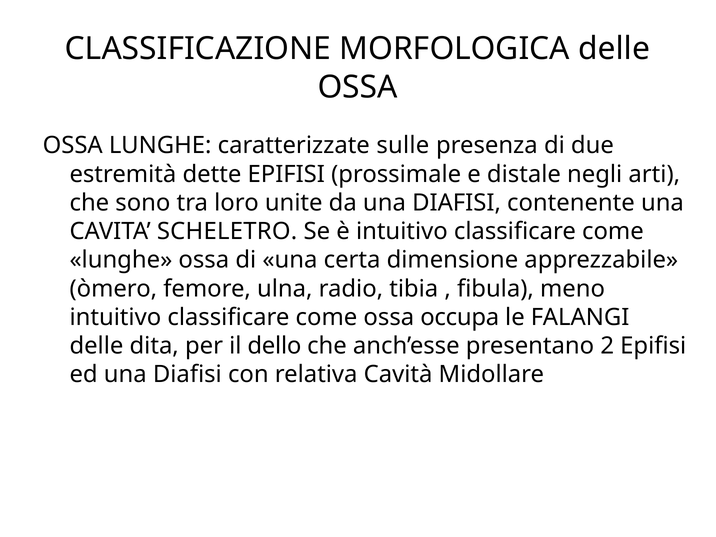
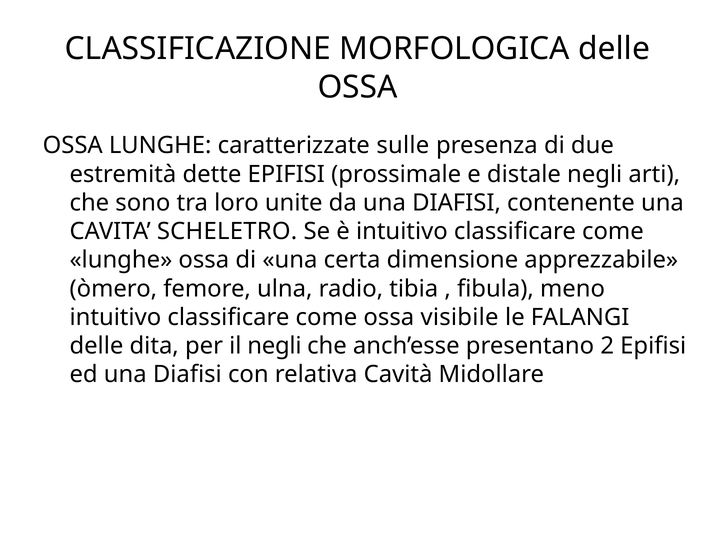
occupa: occupa -> visibile
il dello: dello -> negli
